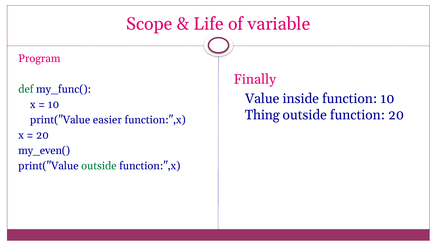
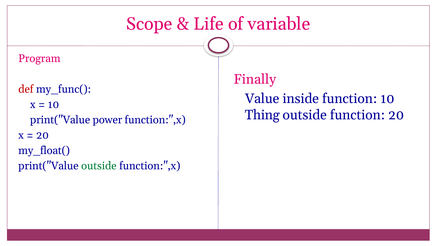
def colour: green -> red
easier: easier -> power
my_even(: my_even( -> my_float(
